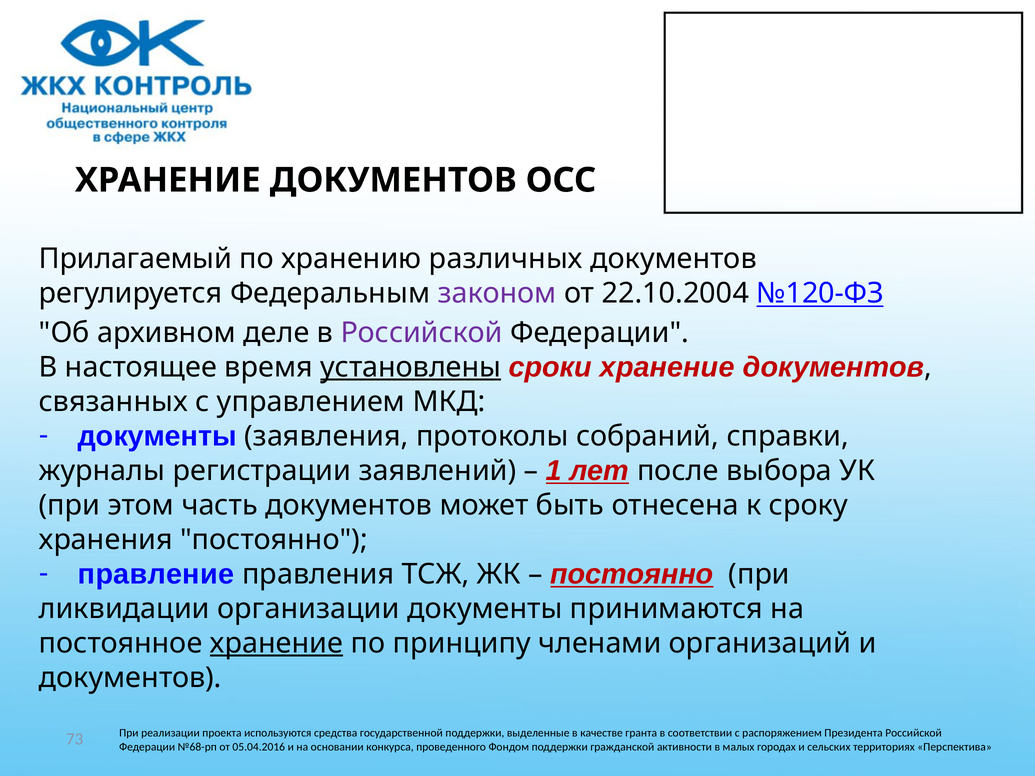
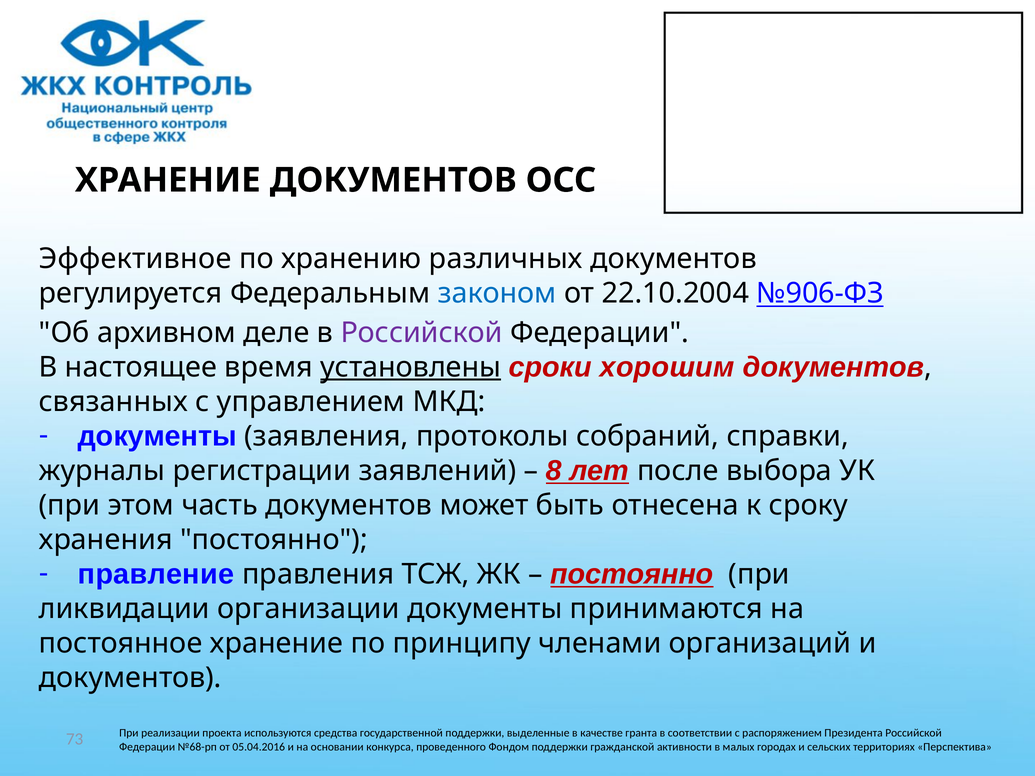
Прилагаемый: Прилагаемый -> Эффективное
законом colour: purple -> blue
№120-ФЗ: №120-ФЗ -> №906-ФЗ
сроки хранение: хранение -> хорошим
1: 1 -> 8
хранение at (277, 643) underline: present -> none
